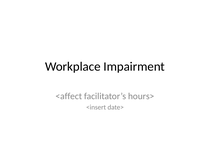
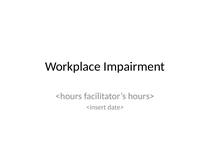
<affect: <affect -> <hours
